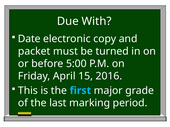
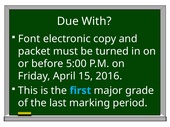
Date: Date -> Font
